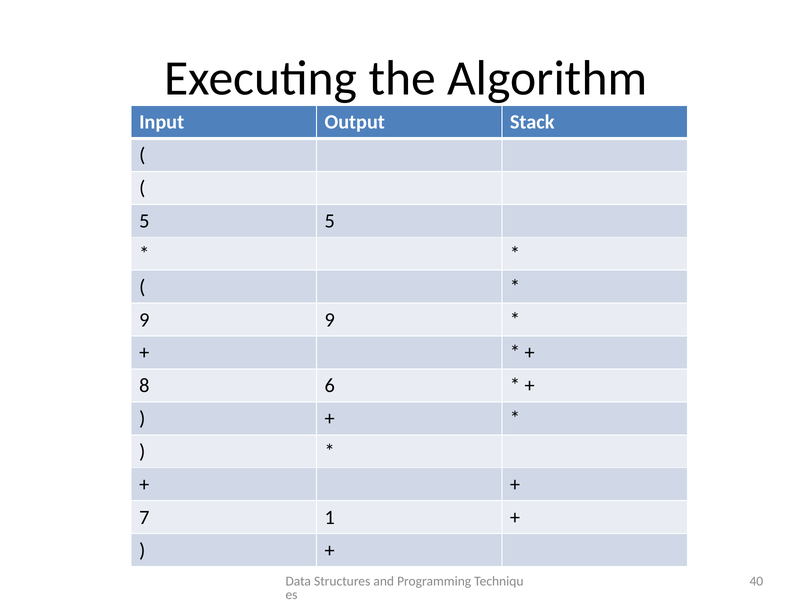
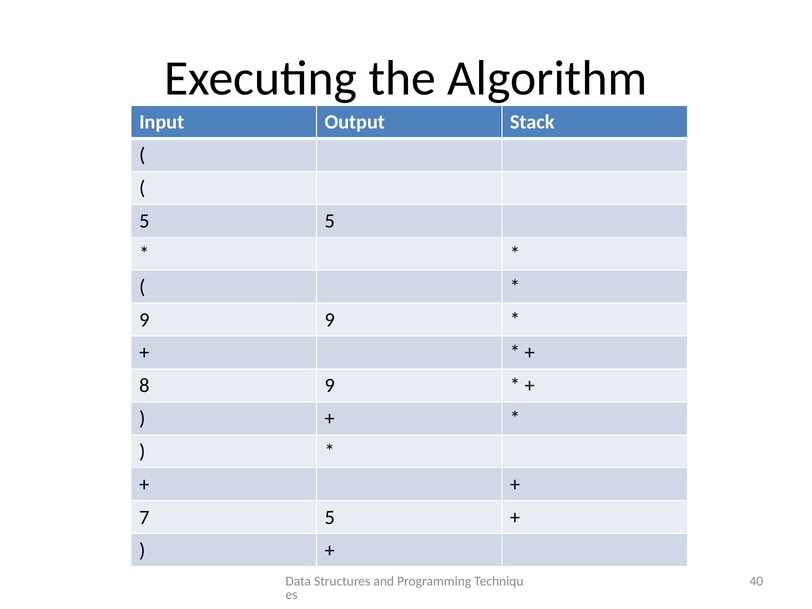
8 6: 6 -> 9
7 1: 1 -> 5
